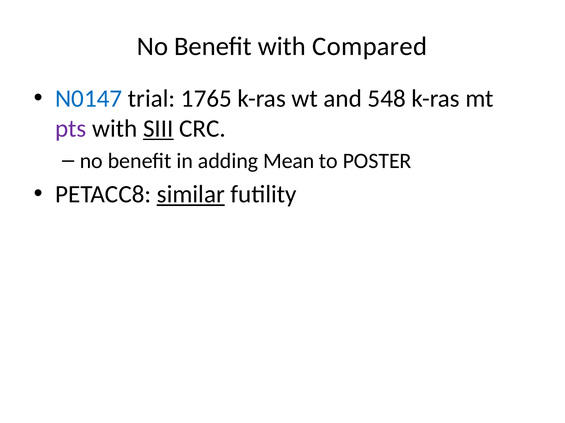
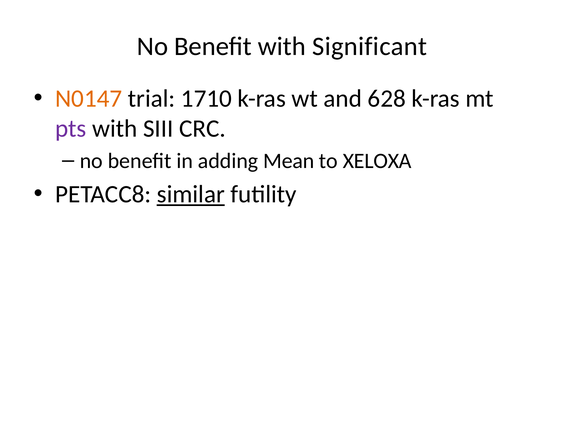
Compared: Compared -> Significant
N0147 colour: blue -> orange
1765: 1765 -> 1710
548: 548 -> 628
SIII underline: present -> none
POSTER: POSTER -> XELOXA
